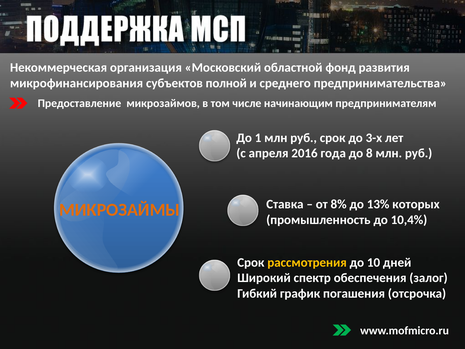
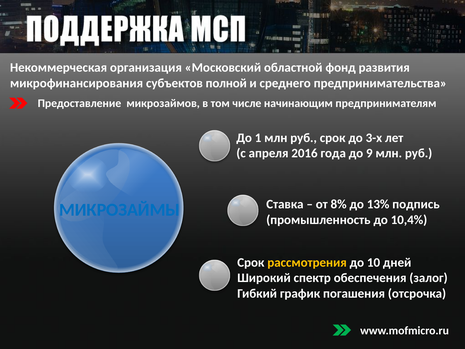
8: 8 -> 9
которых: которых -> подпись
МИКРОЗАЙМЫ colour: orange -> blue
